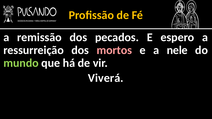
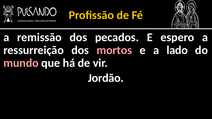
nele: nele -> lado
mundo colour: light green -> pink
Viverá: Viverá -> Jordão
